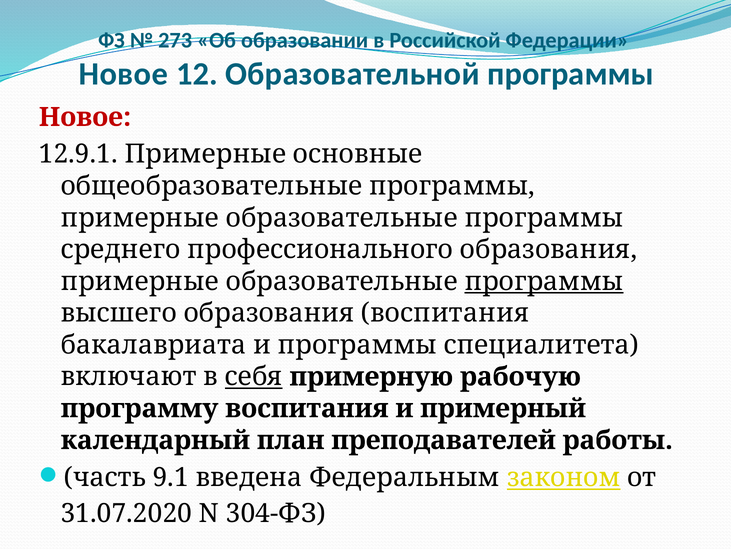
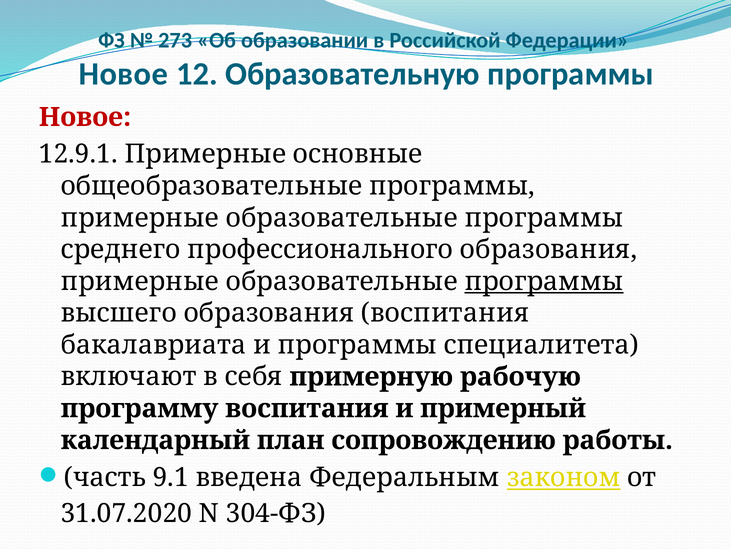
Образовательной: Образовательной -> Образовательную
себя underline: present -> none
преподавателей: преподавателей -> сопровождению
